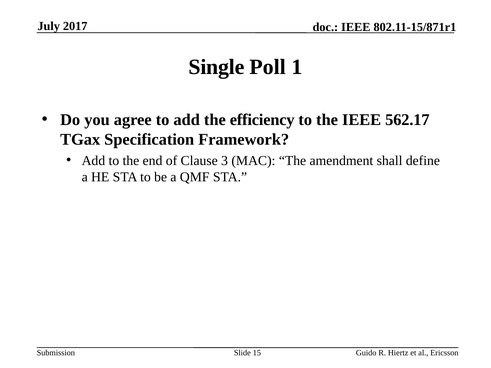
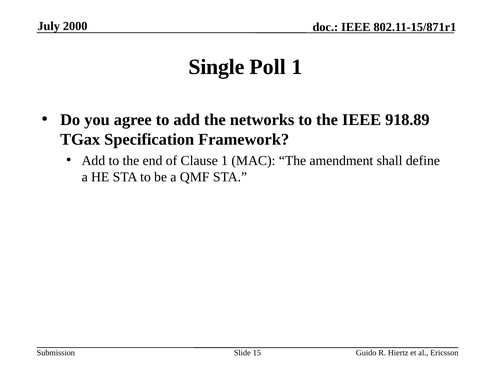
2017: 2017 -> 2000
efficiency: efficiency -> networks
562.17: 562.17 -> 918.89
Clause 3: 3 -> 1
